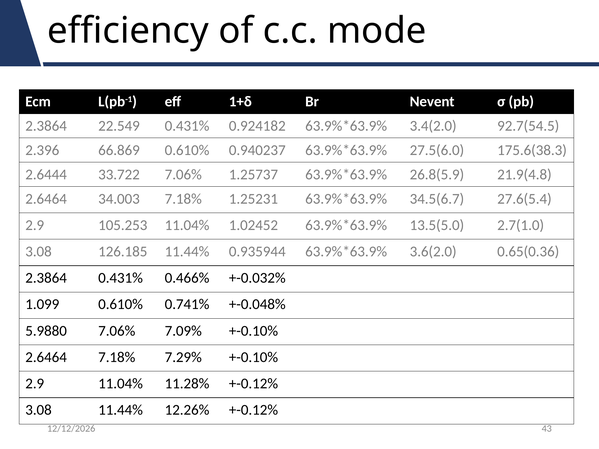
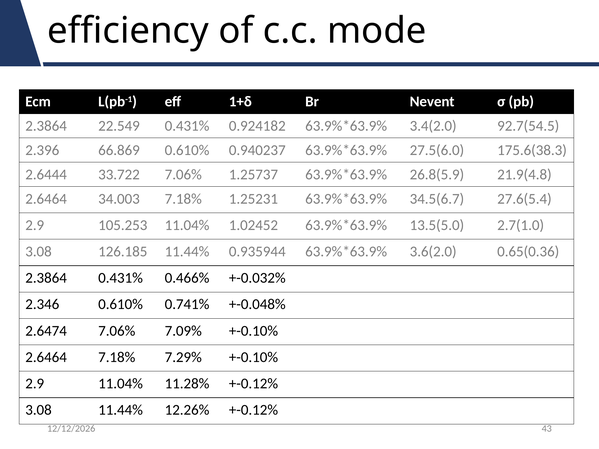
1.099: 1.099 -> 2.346
5.9880: 5.9880 -> 2.6474
